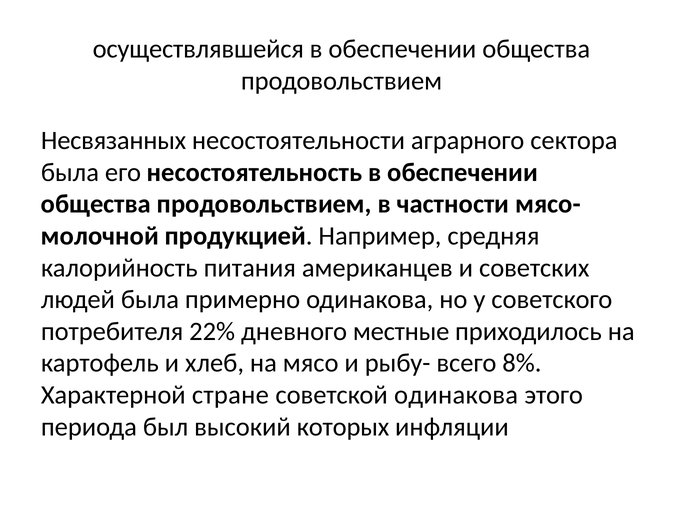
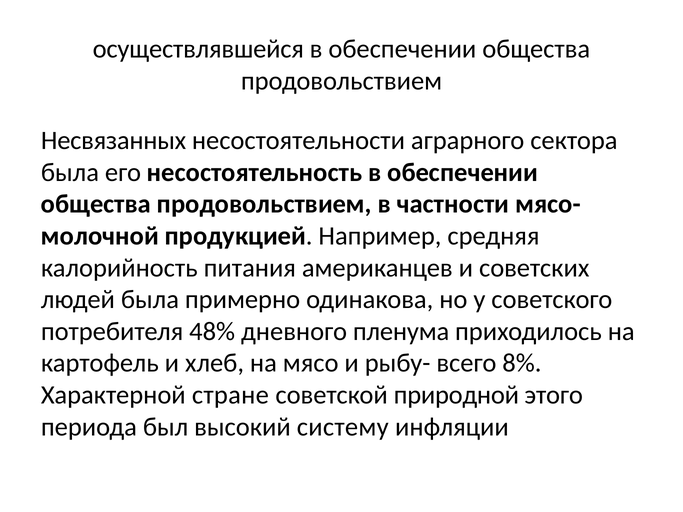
22%: 22% -> 48%
местные: местные -> пленума
советской одинакова: одинакова -> природной
которых: которых -> систему
